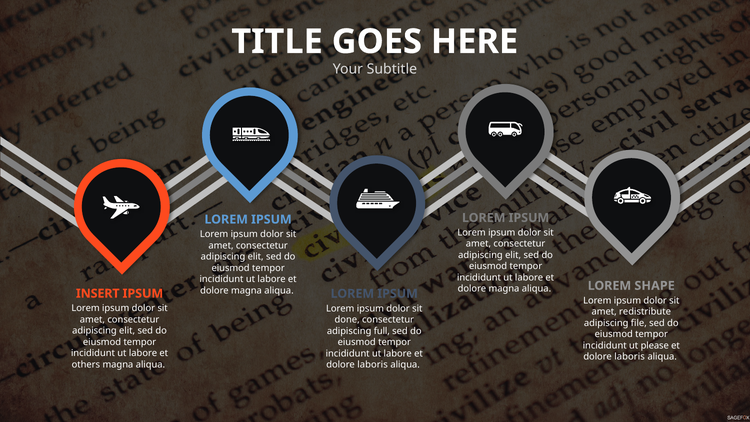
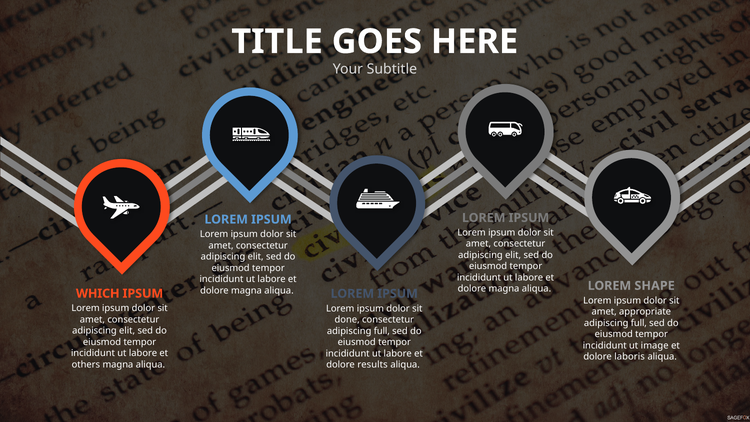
INSERT: INSERT -> WHICH
redistribute: redistribute -> appropriate
file at (639, 323): file -> full
please: please -> image
laboris at (373, 365): laboris -> results
